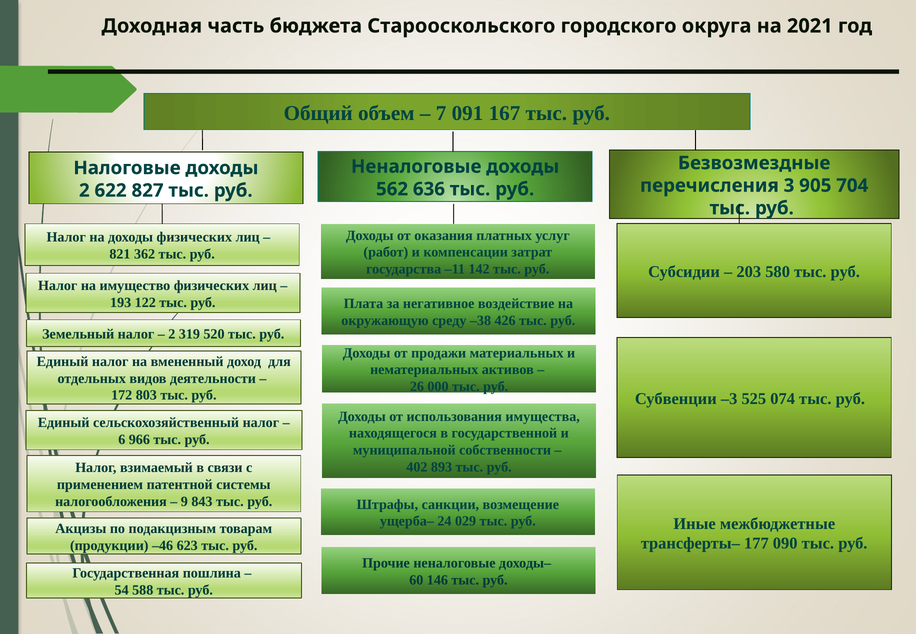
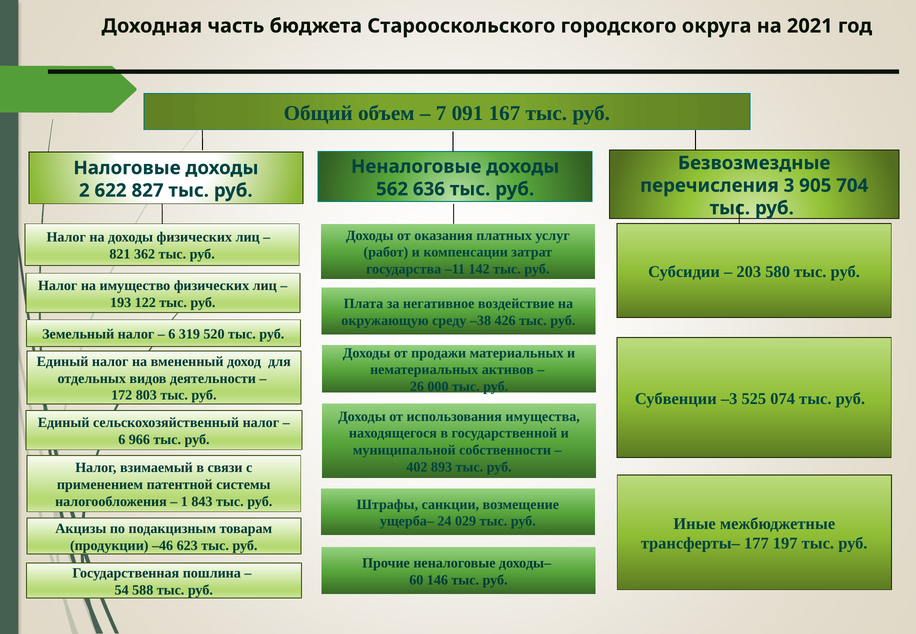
2 at (172, 334): 2 -> 6
9: 9 -> 1
090: 090 -> 197
